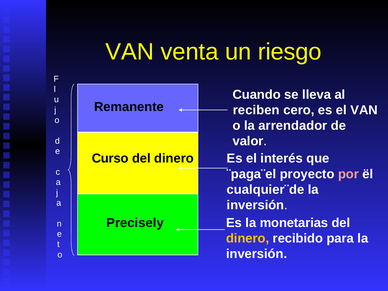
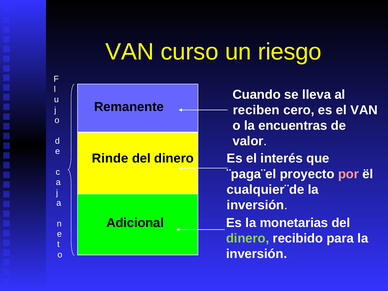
venta: venta -> curso
arrendador: arrendador -> encuentras
Curso: Curso -> Rinde
Precisely: Precisely -> Adicional
dinero at (248, 238) colour: yellow -> light green
